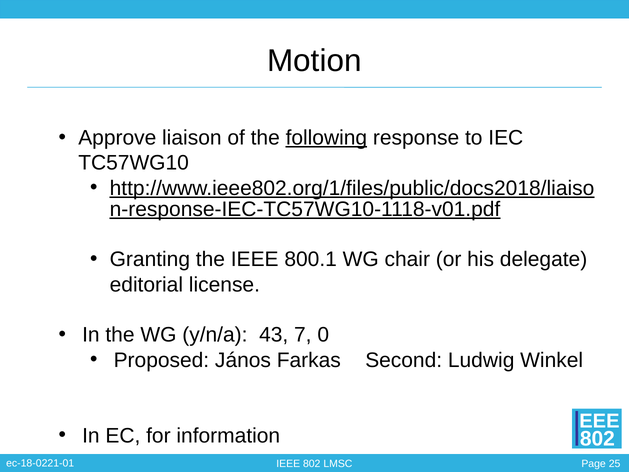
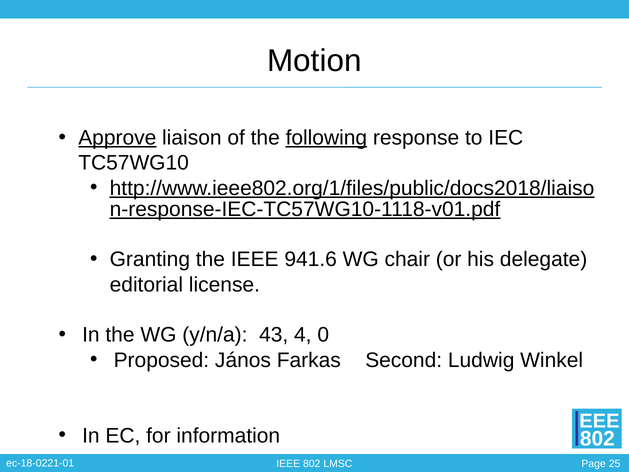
Approve underline: none -> present
800.1: 800.1 -> 941.6
7: 7 -> 4
